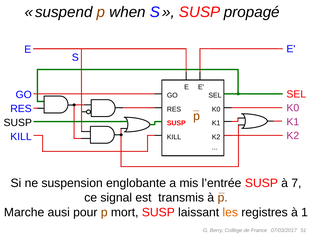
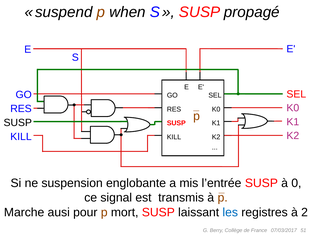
7: 7 -> 0
les colour: orange -> blue
1: 1 -> 2
